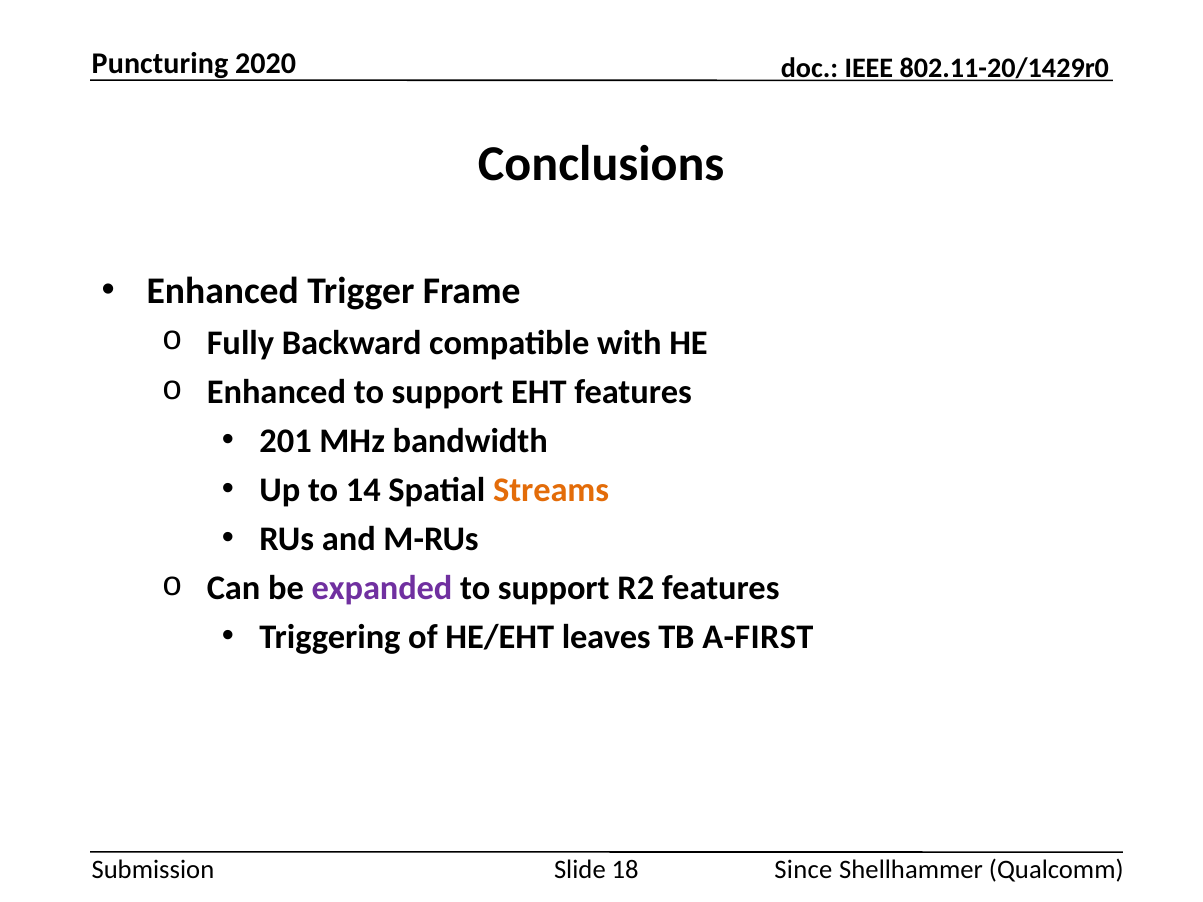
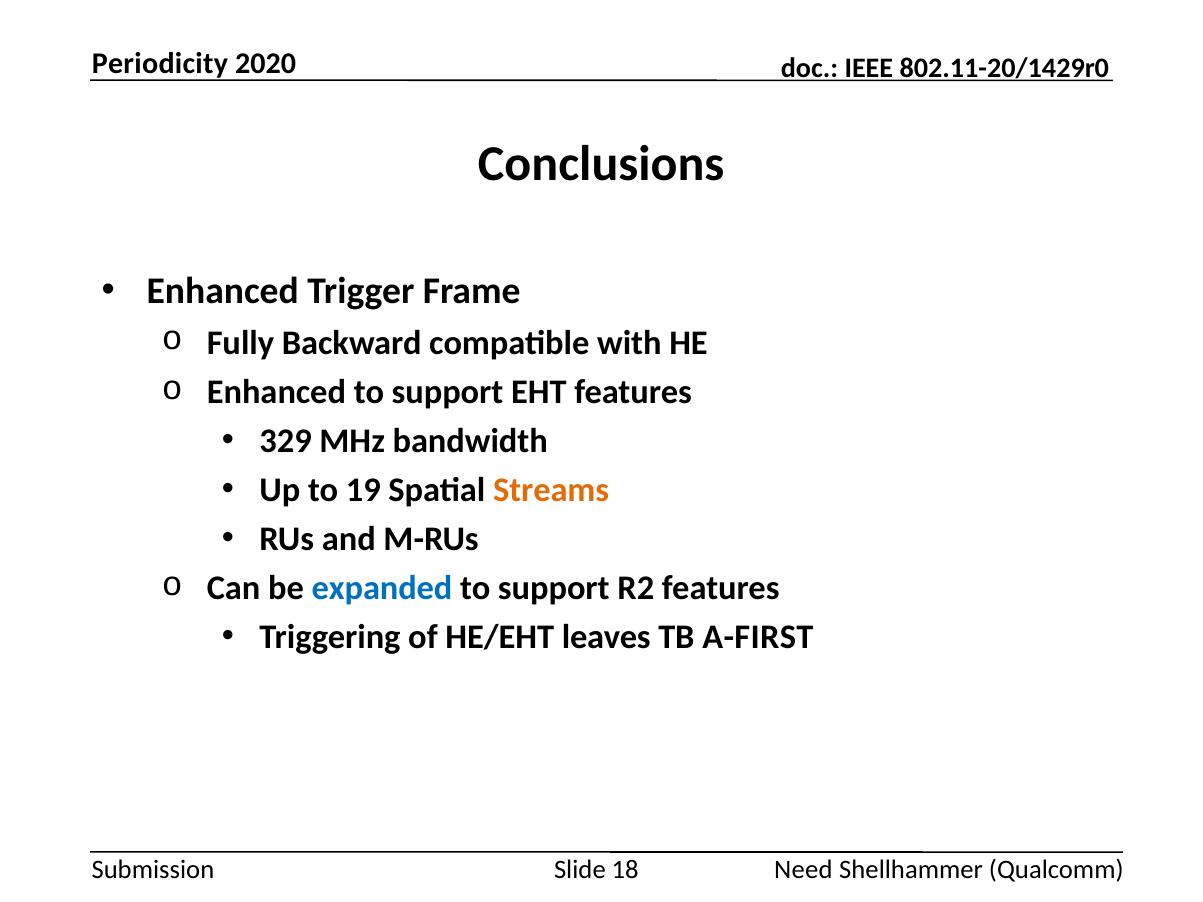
Puncturing: Puncturing -> Periodicity
201: 201 -> 329
14: 14 -> 19
expanded colour: purple -> blue
Since: Since -> Need
